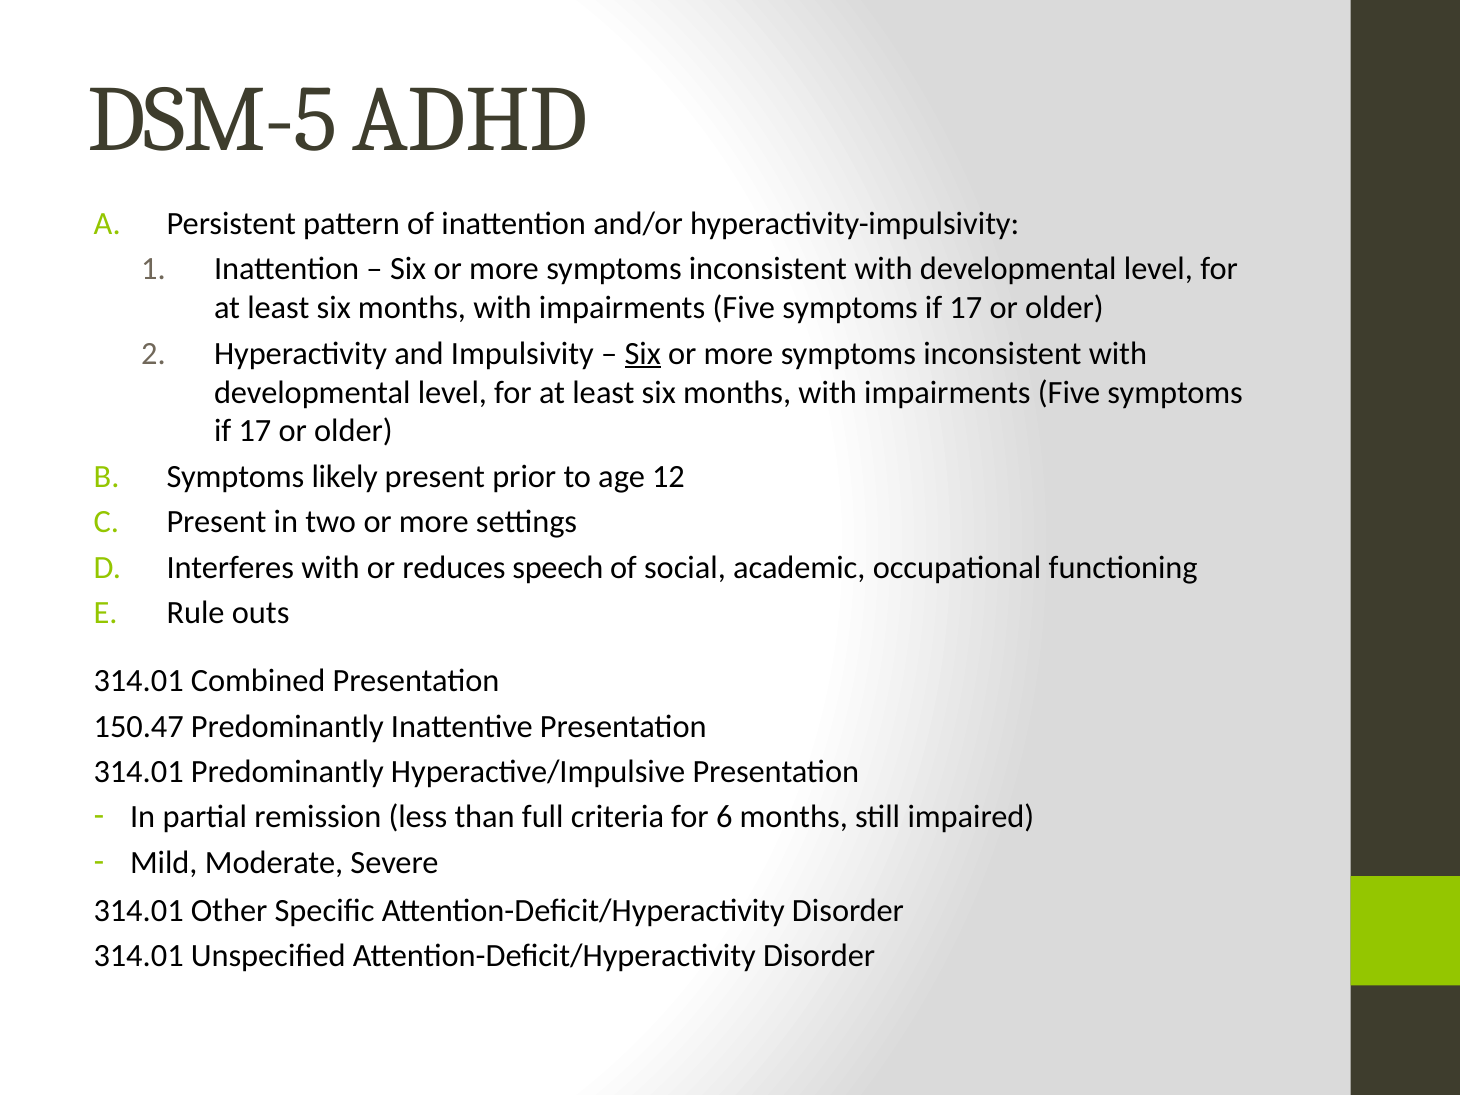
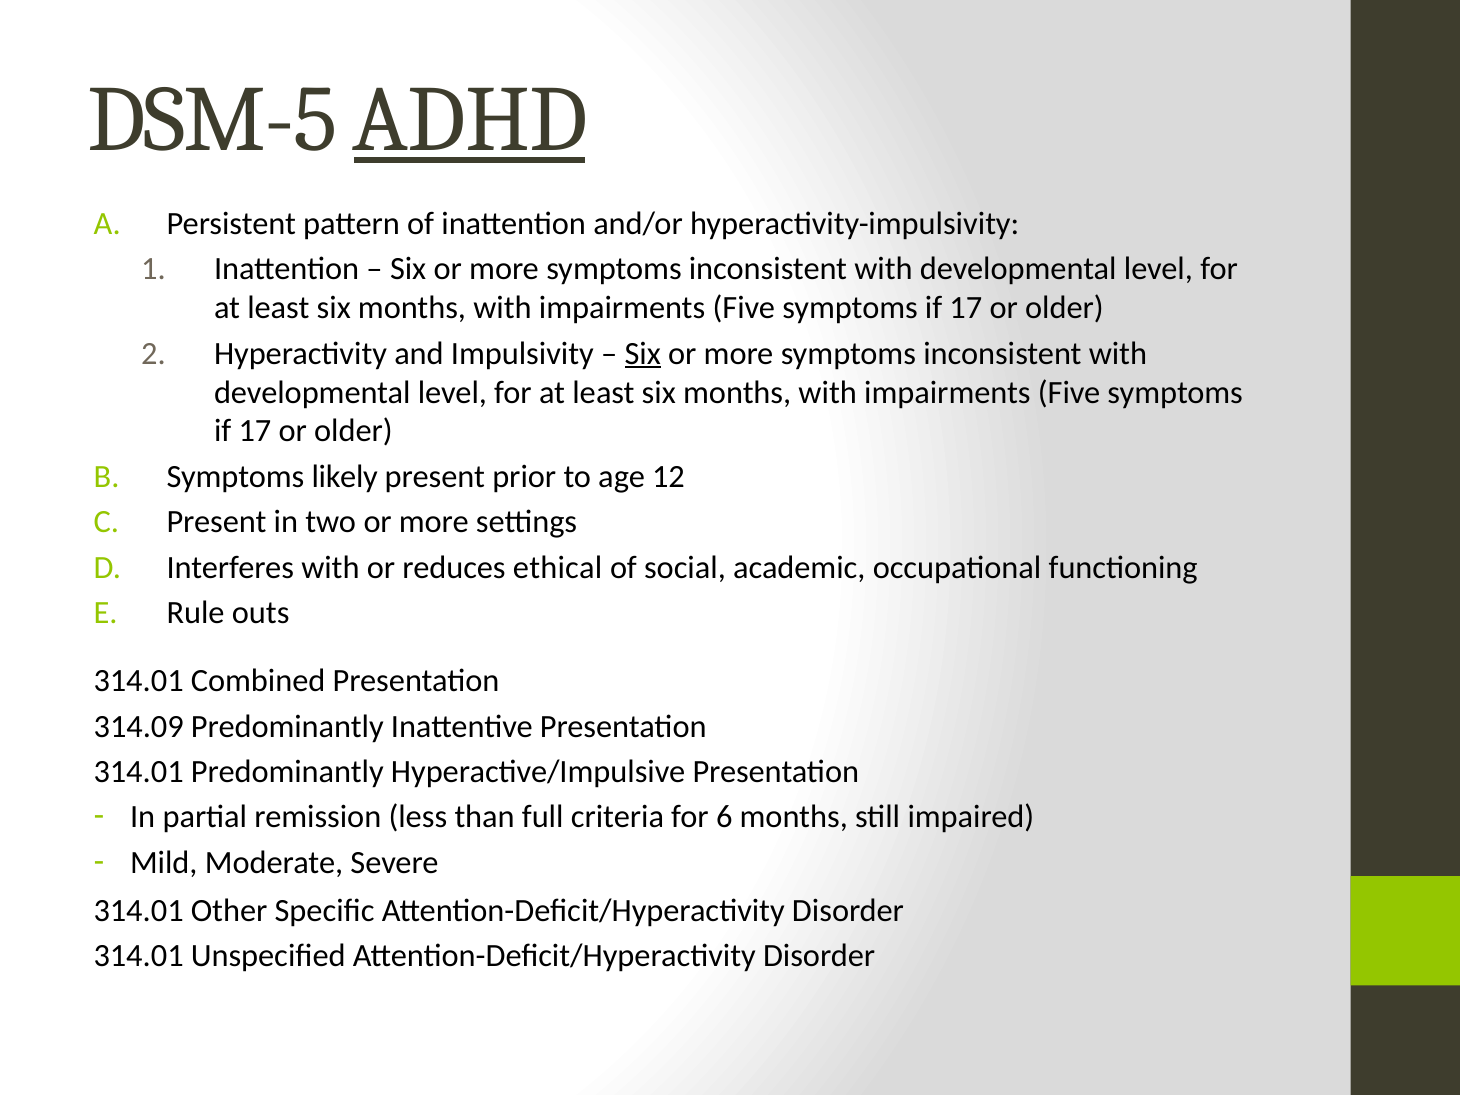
ADHD underline: none -> present
speech: speech -> ethical
150.47: 150.47 -> 314.09
